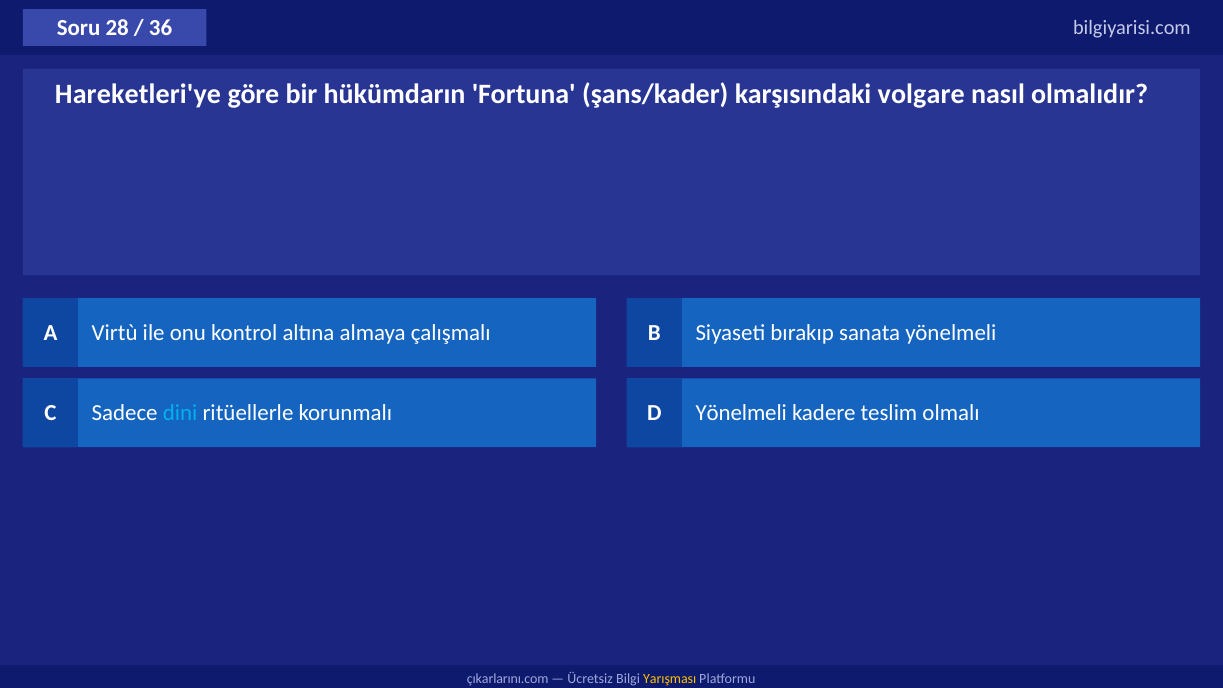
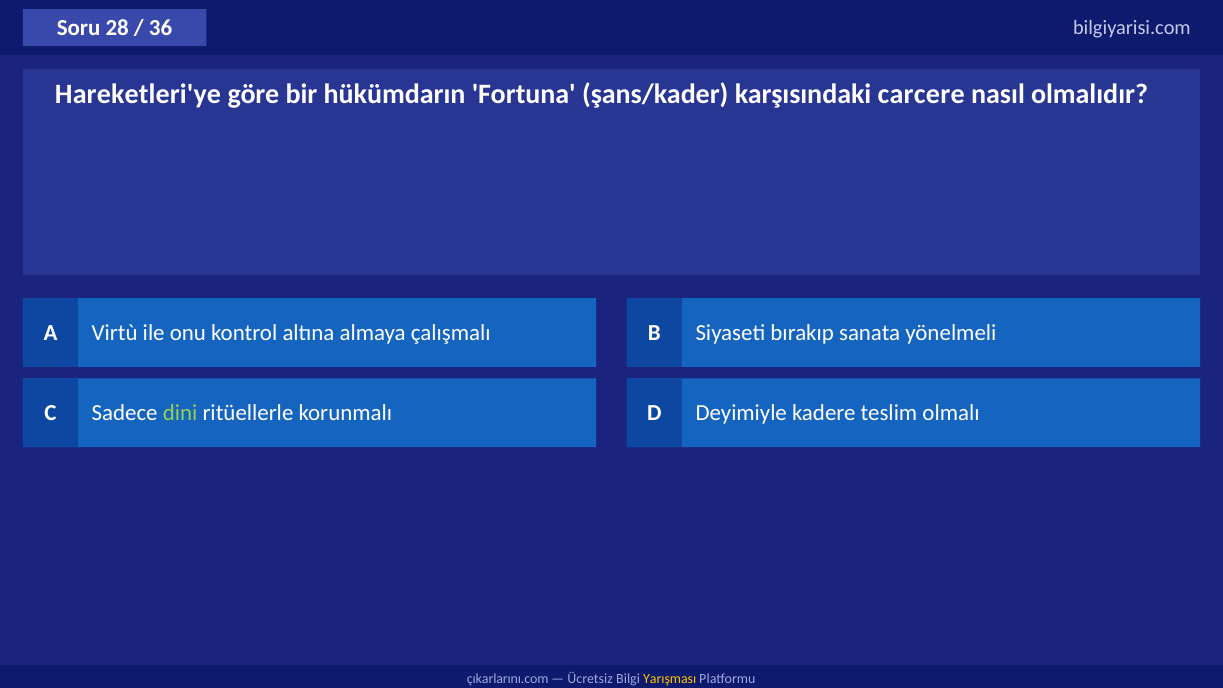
volgare: volgare -> carcere
dini colour: light blue -> light green
D Yönelmeli: Yönelmeli -> Deyimiyle
